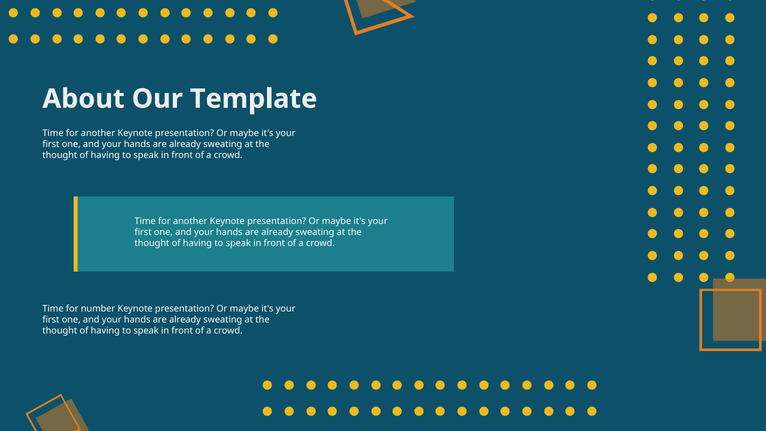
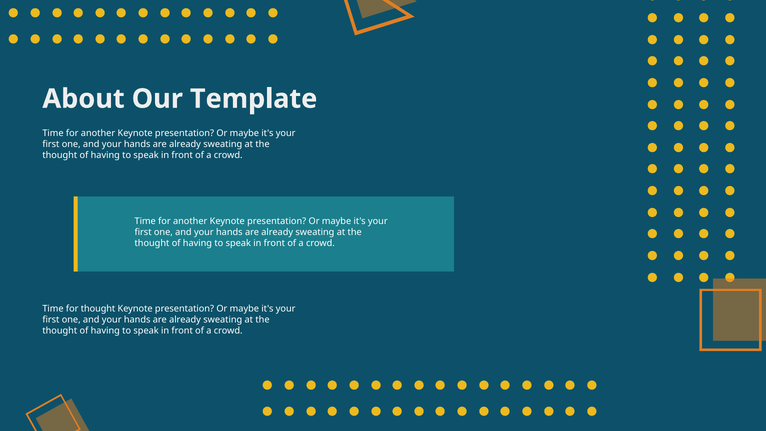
for number: number -> thought
